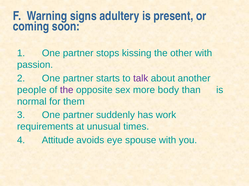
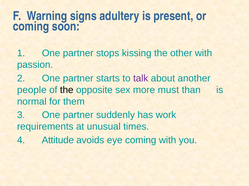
the at (67, 90) colour: purple -> black
body: body -> must
eye spouse: spouse -> coming
